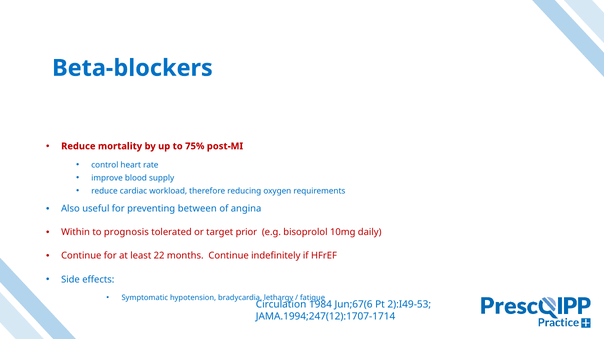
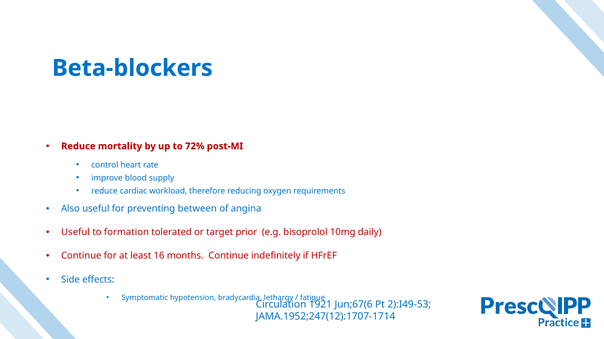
75%: 75% -> 72%
Within at (76, 233): Within -> Useful
prognosis: prognosis -> formation
22: 22 -> 16
1984: 1984 -> 1921
JAMA.1994;247(12):1707-1714: JAMA.1994;247(12):1707-1714 -> JAMA.1952;247(12):1707-1714
